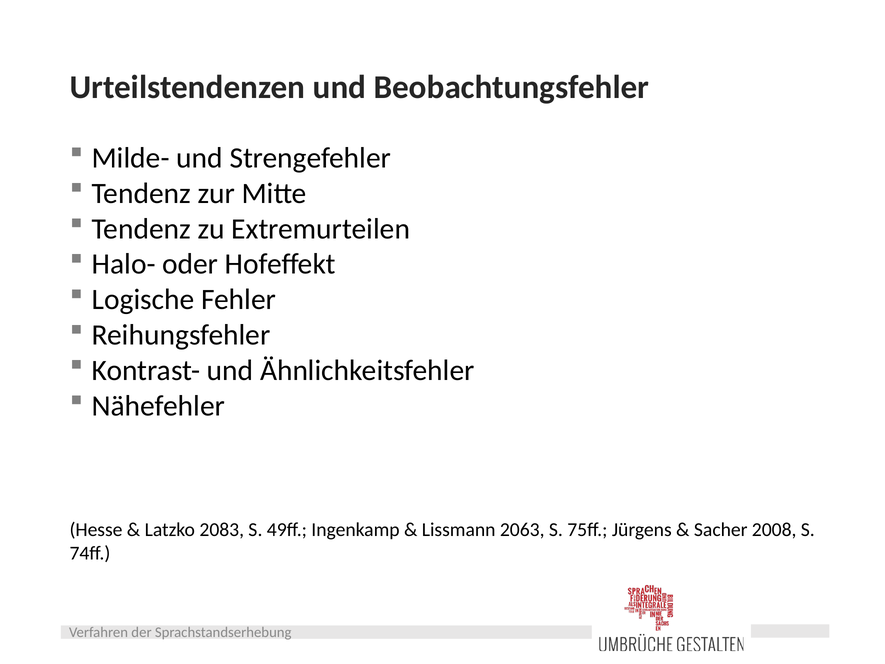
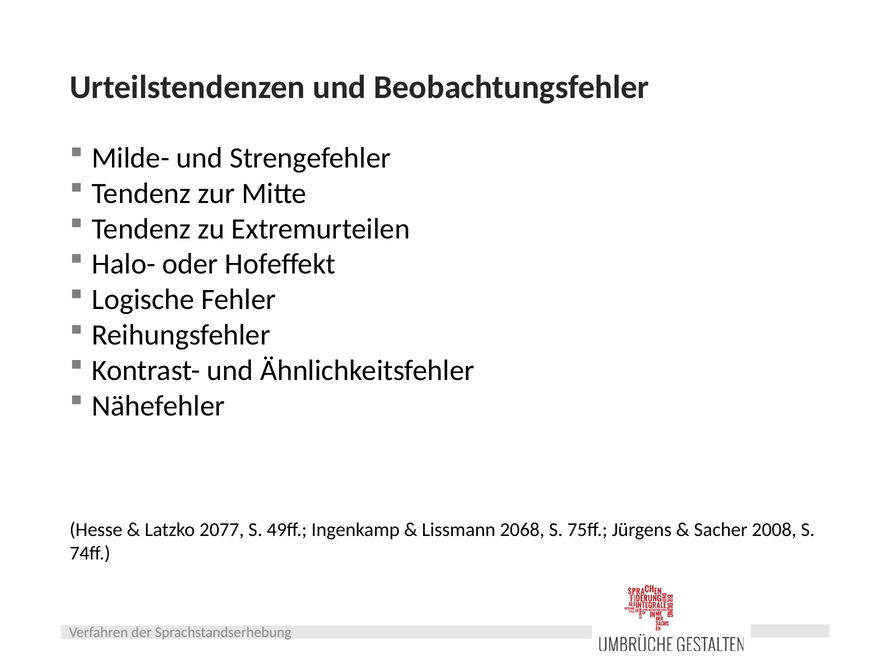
2083: 2083 -> 2077
2063: 2063 -> 2068
